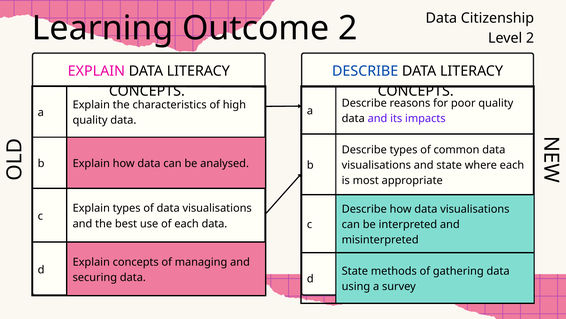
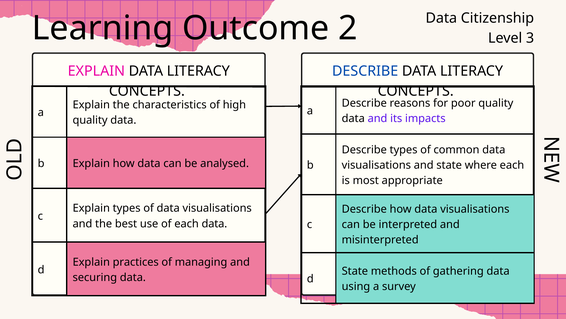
Level 2: 2 -> 3
Explain concepts: concepts -> practices
